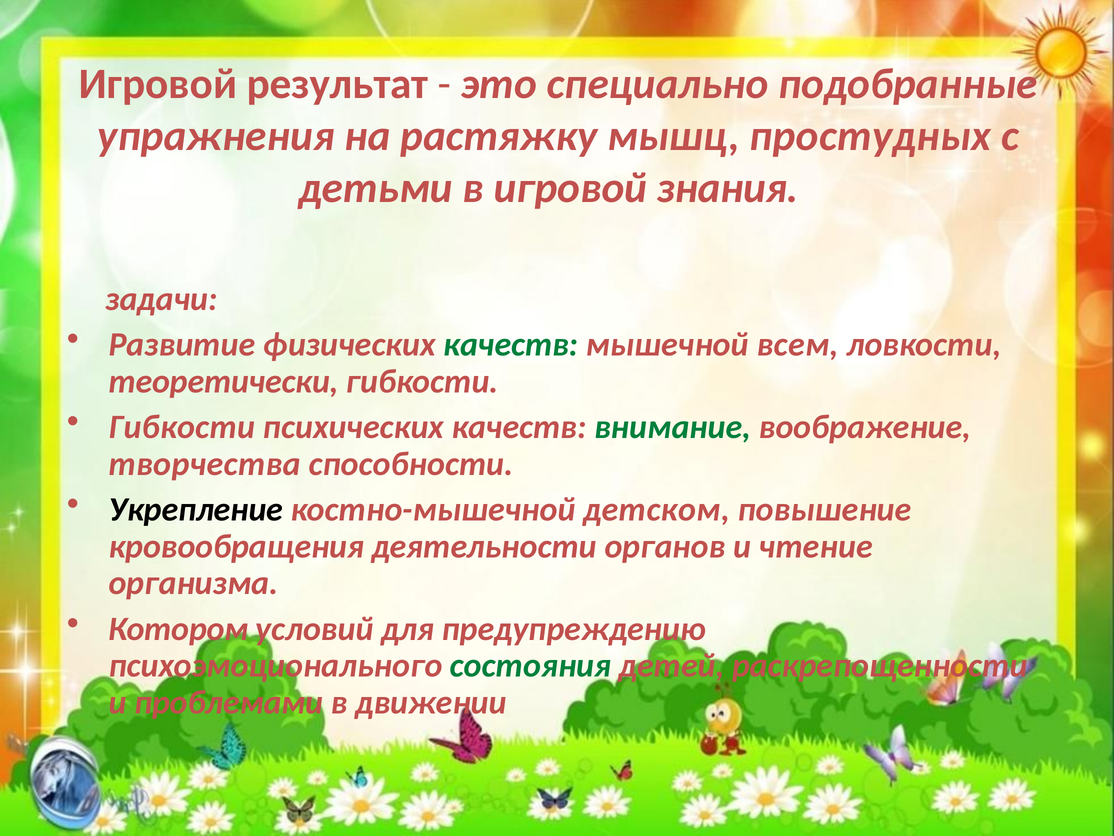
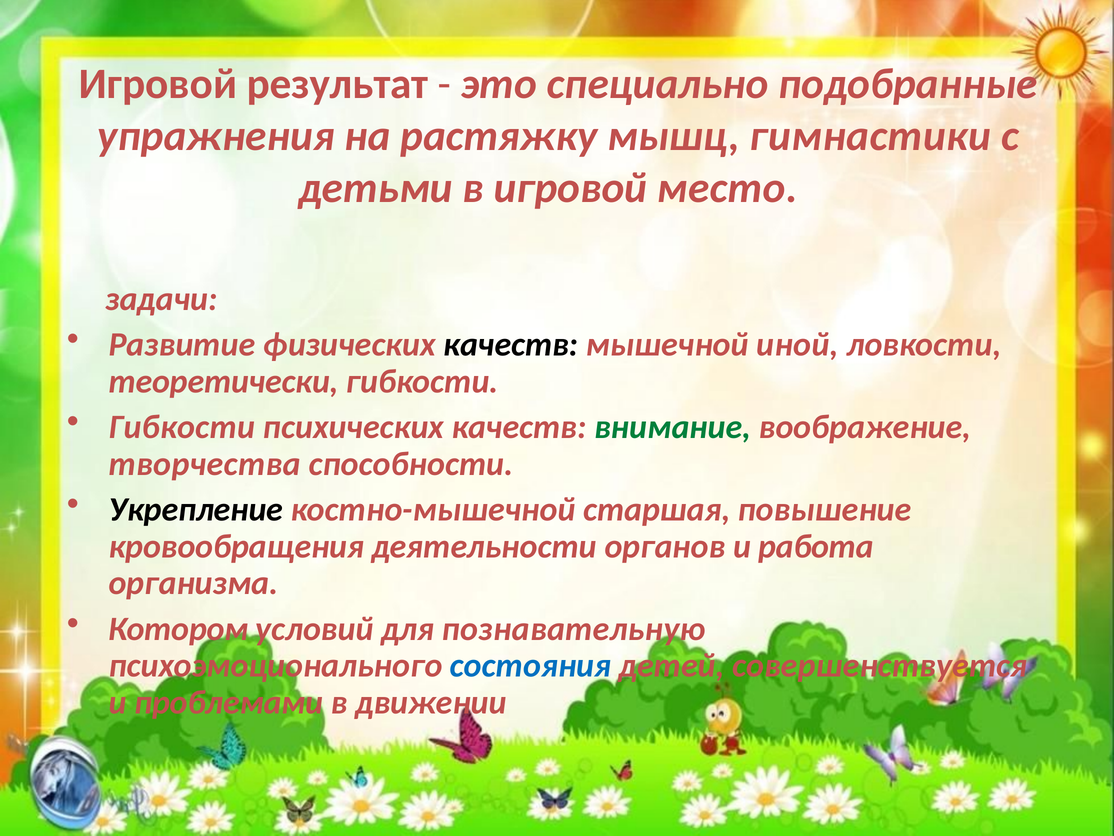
простудных: простудных -> гимнастики
знания: знания -> место
качеств at (511, 344) colour: green -> black
всем: всем -> иной
детском: детском -> старшая
чтение: чтение -> работа
предупреждению: предупреждению -> познавательную
состояния colour: green -> blue
раскрепощенности: раскрепощенности -> совершенствуется
